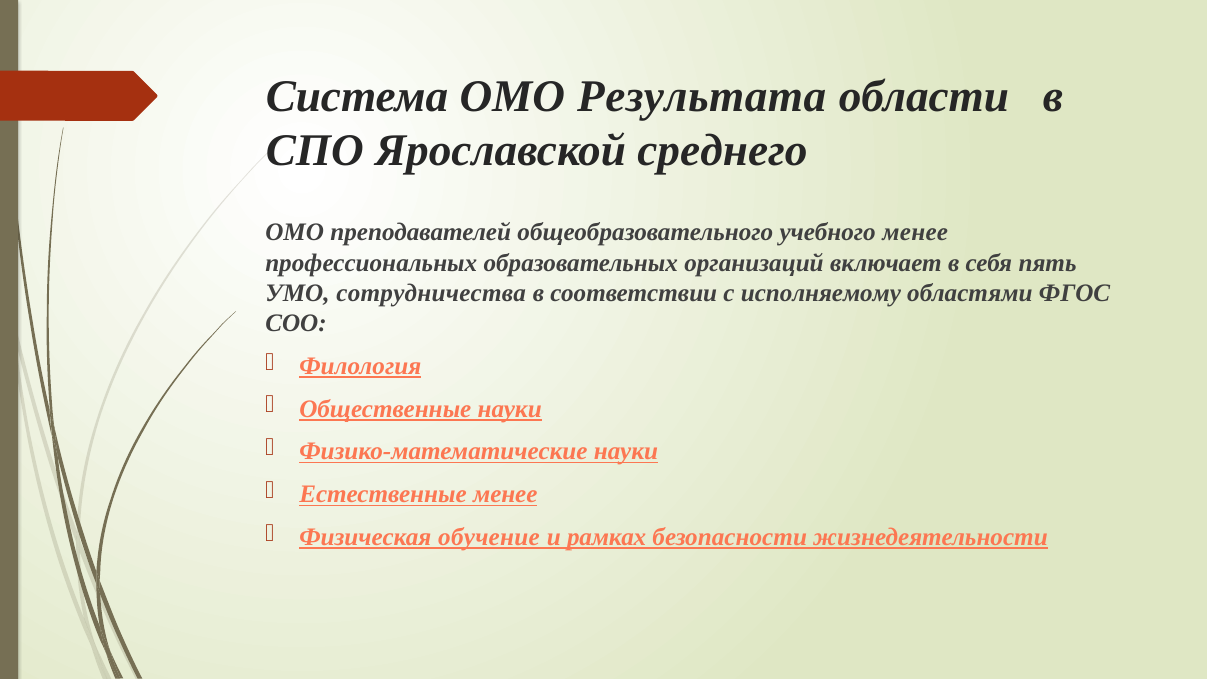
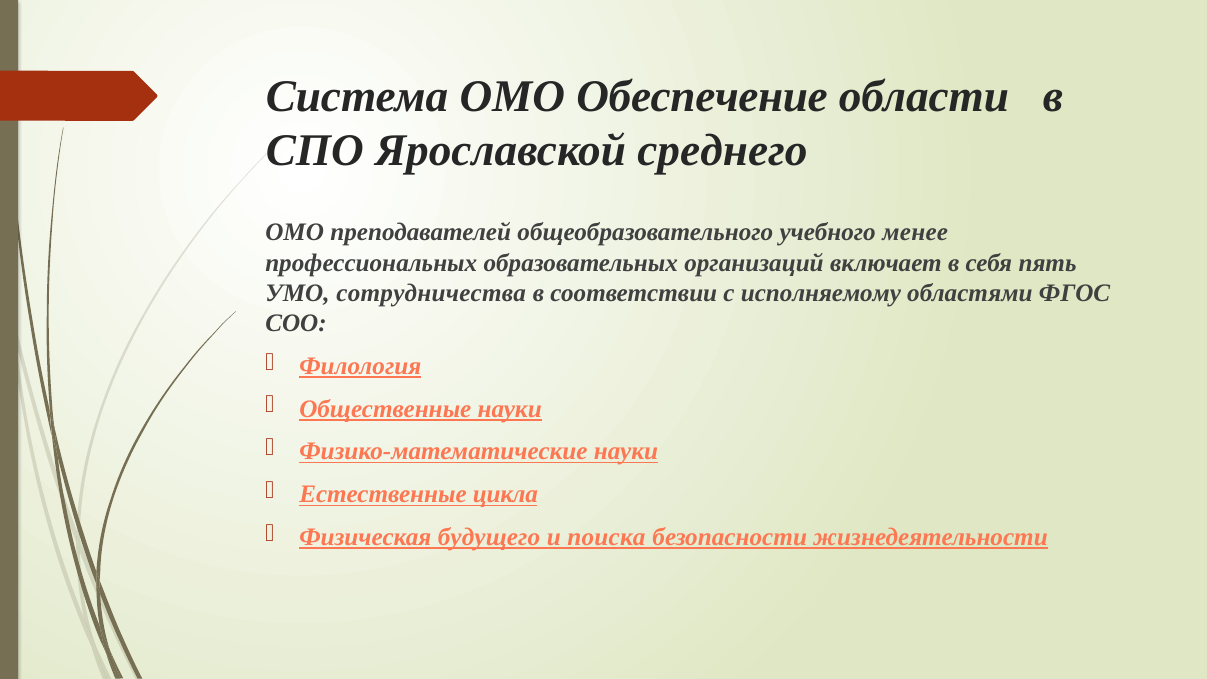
Результата: Результата -> Обеспечение
Естественные менее: менее -> цикла
обучение: обучение -> будущего
рамках: рамках -> поиска
